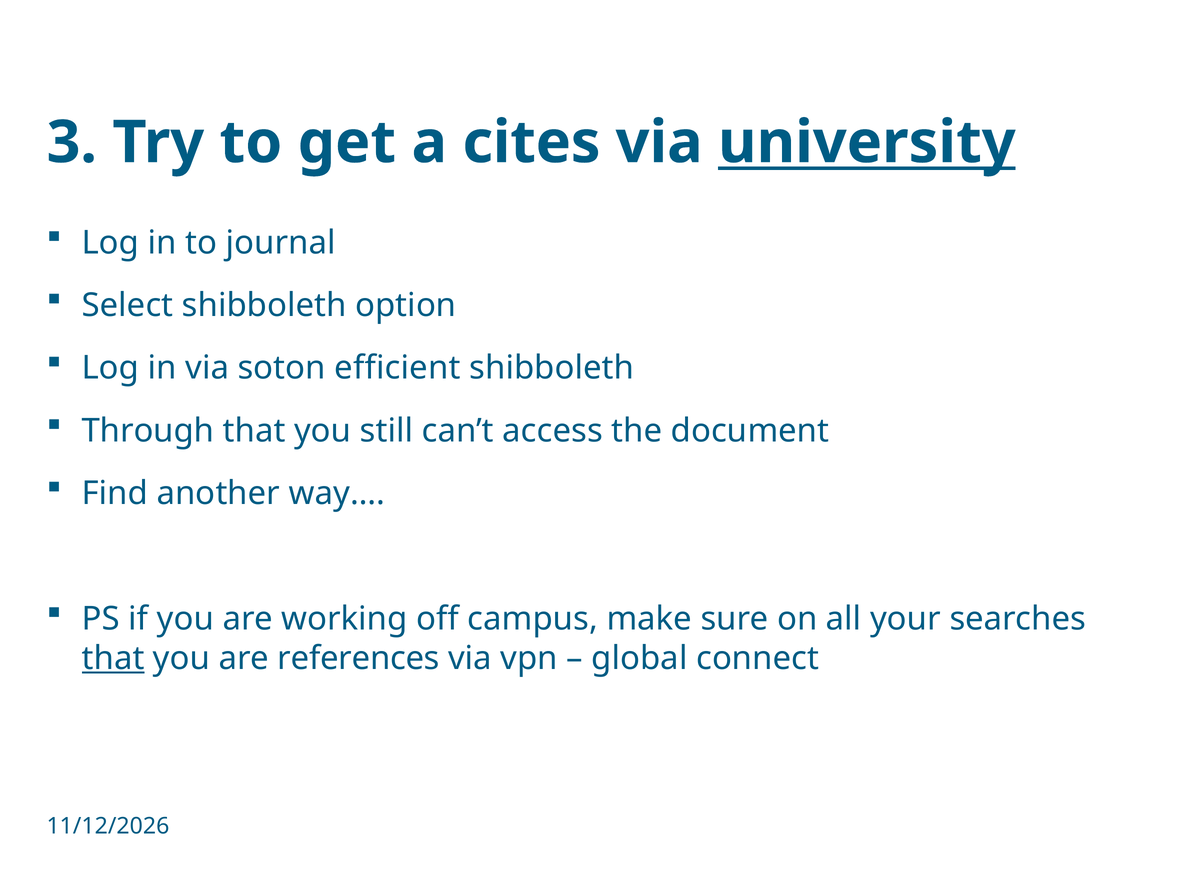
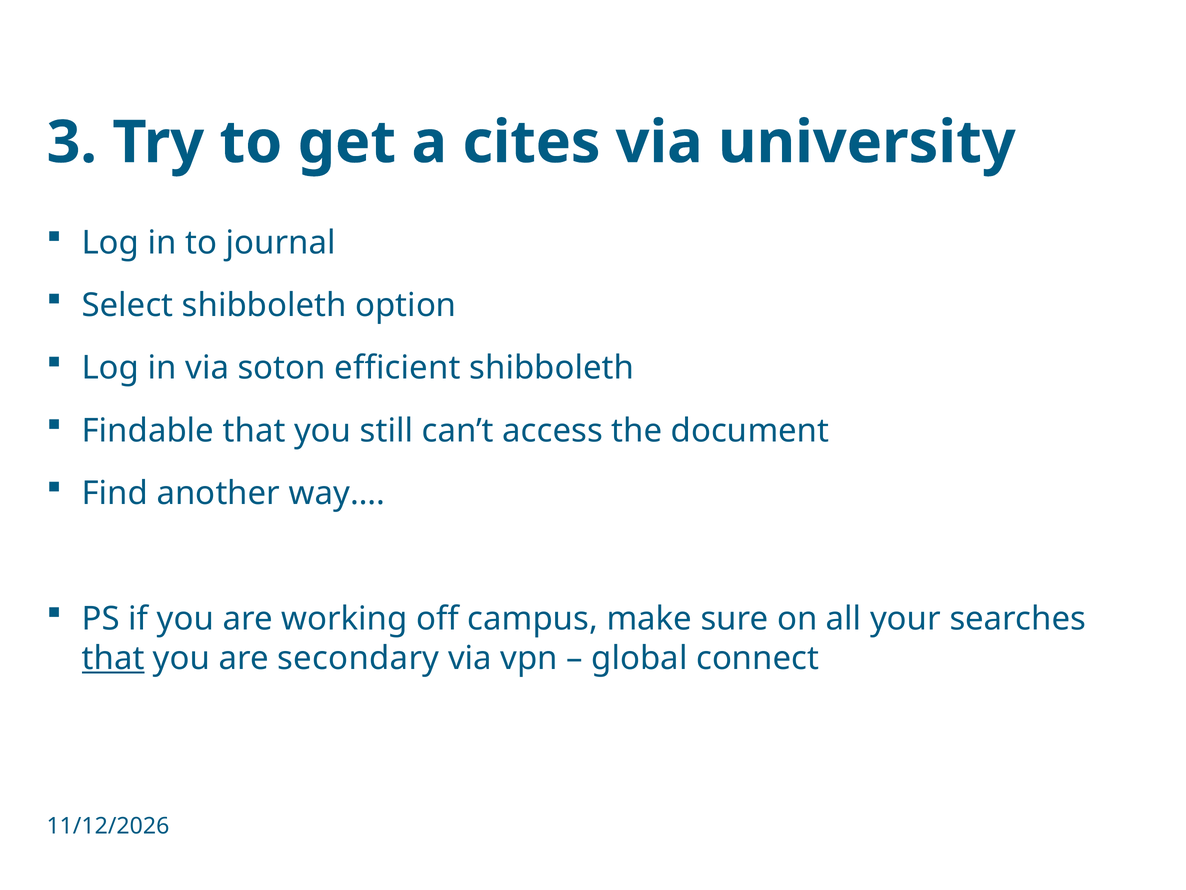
university underline: present -> none
Through: Through -> Findable
references: references -> secondary
